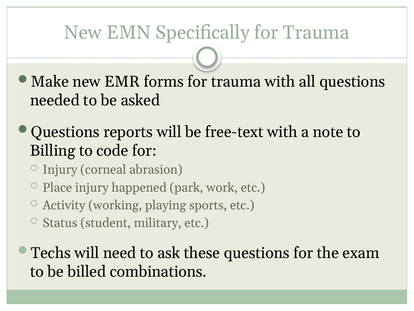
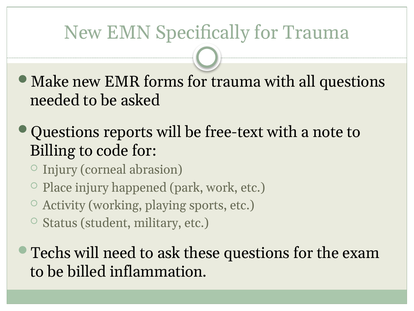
combinations: combinations -> inflammation
